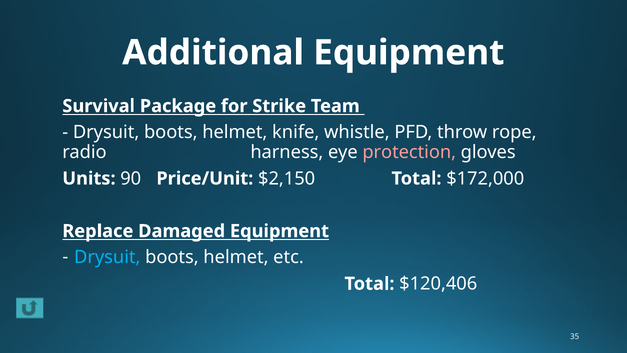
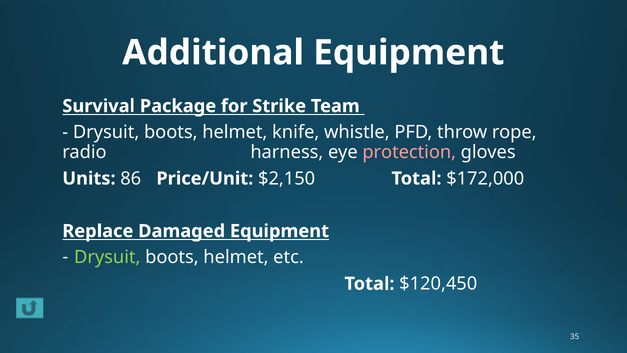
90: 90 -> 86
Drysuit at (107, 257) colour: light blue -> light green
$120,406: $120,406 -> $120,450
